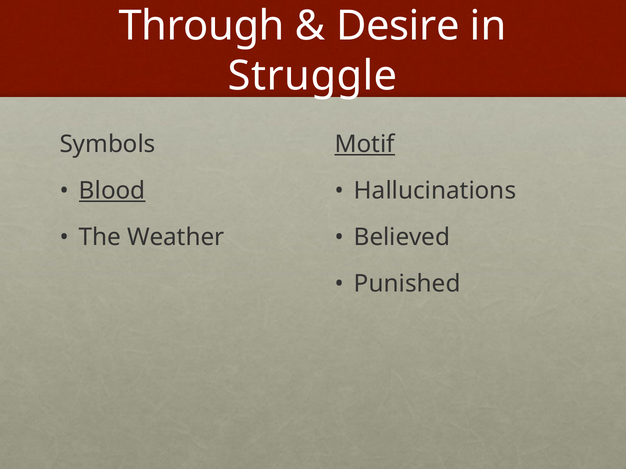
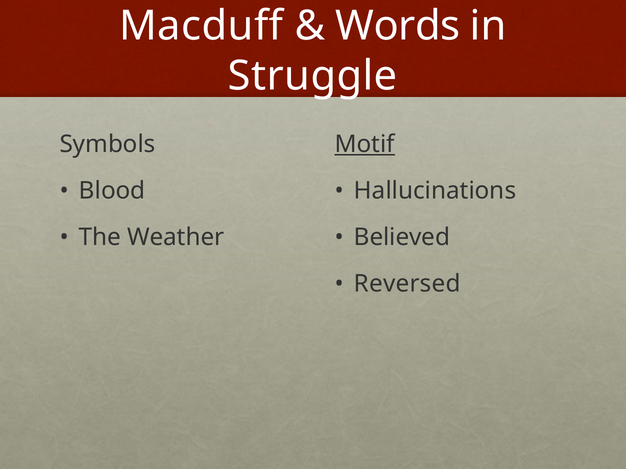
Through: Through -> Macduff
Desire: Desire -> Words
Blood underline: present -> none
Punished: Punished -> Reversed
